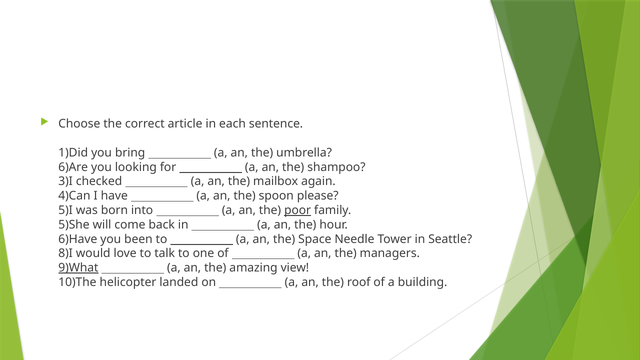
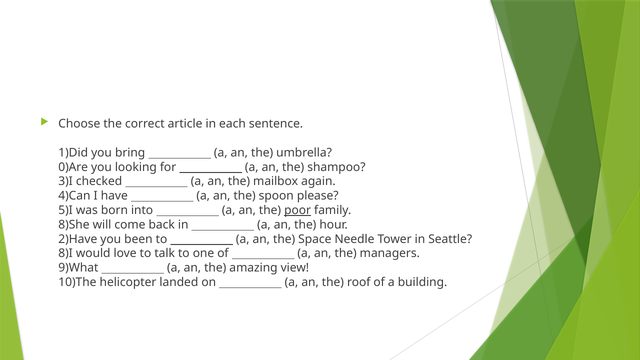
6)Are: 6)Are -> 0)Are
5)She: 5)She -> 8)She
6)Have: 6)Have -> 2)Have
9)What underline: present -> none
